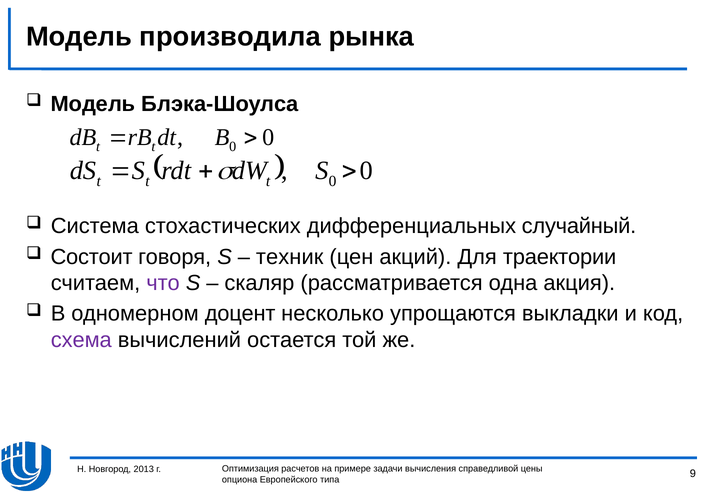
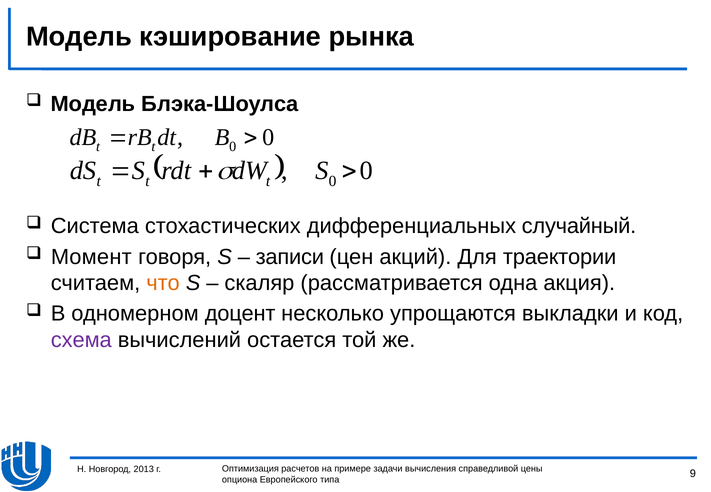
производила: производила -> кэширование
Состоит: Состоит -> Момент
техник: техник -> записи
что colour: purple -> orange
